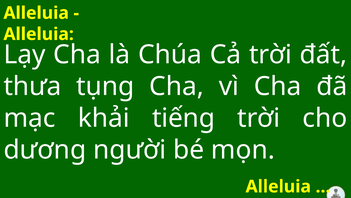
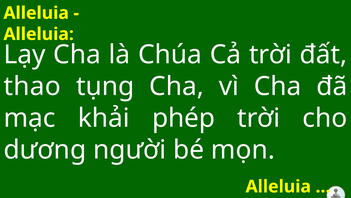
thưa: thưa -> thao
tiếng: tiếng -> phép
